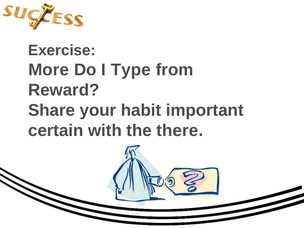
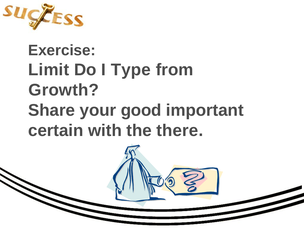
More: More -> Limit
Reward: Reward -> Growth
habit: habit -> good
